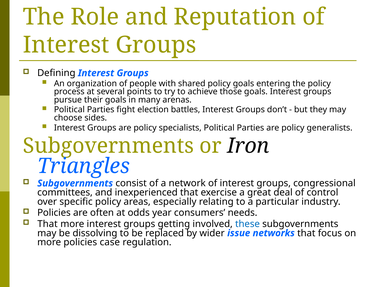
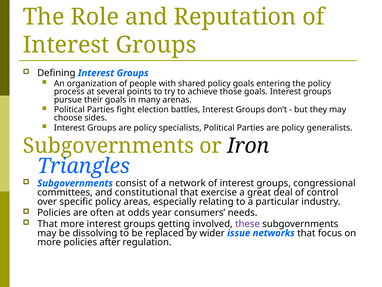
inexperienced: inexperienced -> constitutional
these colour: blue -> purple
case: case -> after
